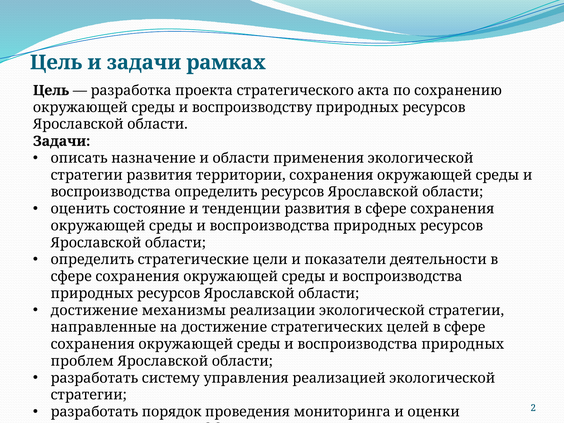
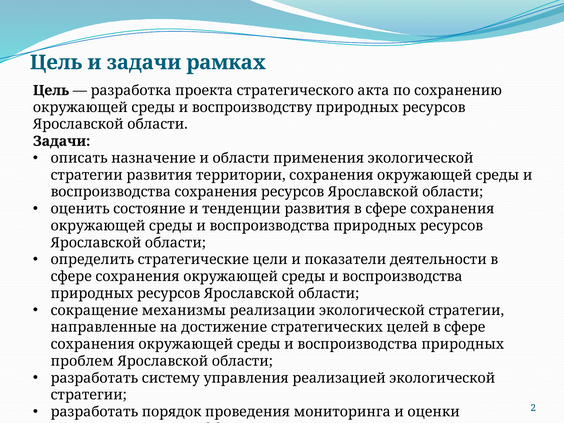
воспроизводства определить: определить -> сохранения
достижение at (94, 310): достижение -> сокращение
